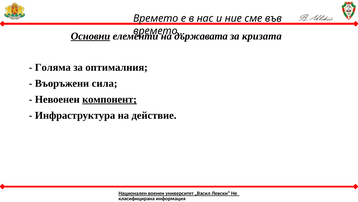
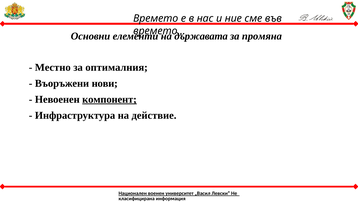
Основни underline: present -> none
кризата: кризата -> промяна
Голяма: Голяма -> Местно
сила: сила -> нови
